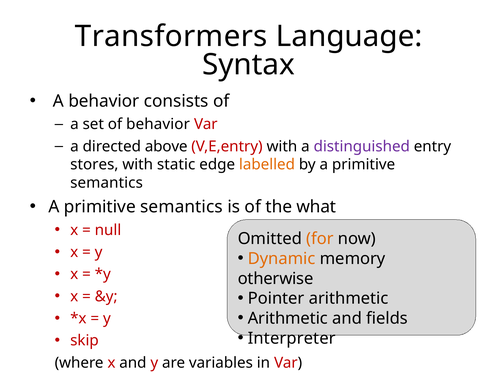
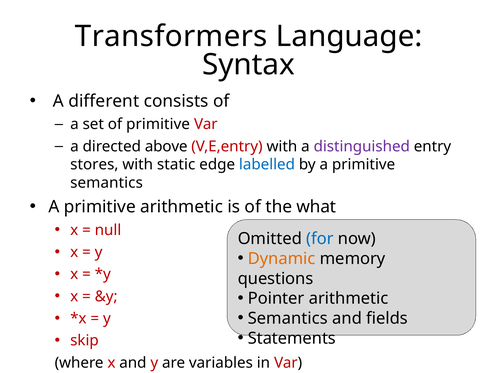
A behavior: behavior -> different
of behavior: behavior -> primitive
labelled colour: orange -> blue
semantics at (182, 207): semantics -> arithmetic
for colour: orange -> blue
otherwise: otherwise -> questions
Arithmetic at (288, 318): Arithmetic -> Semantics
Interpreter: Interpreter -> Statements
